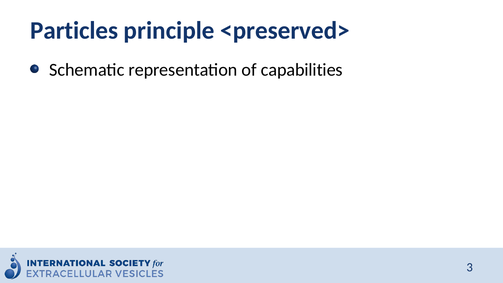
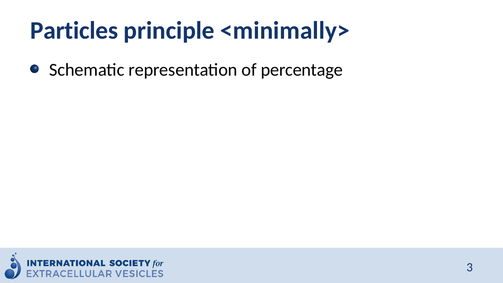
<preserved>: <preserved> -> <minimally>
capabilities: capabilities -> percentage
